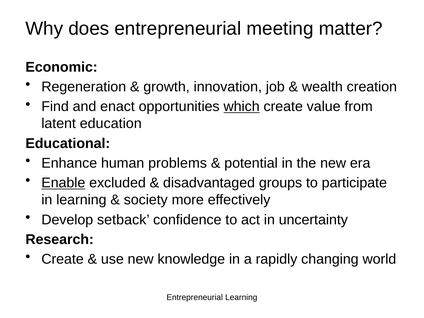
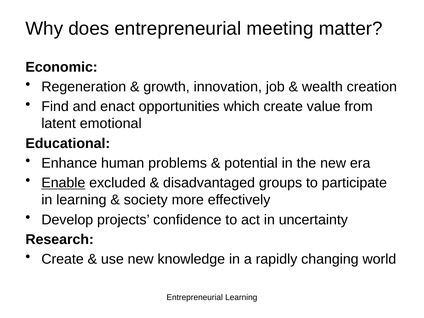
which underline: present -> none
education: education -> emotional
setback: setback -> projects
